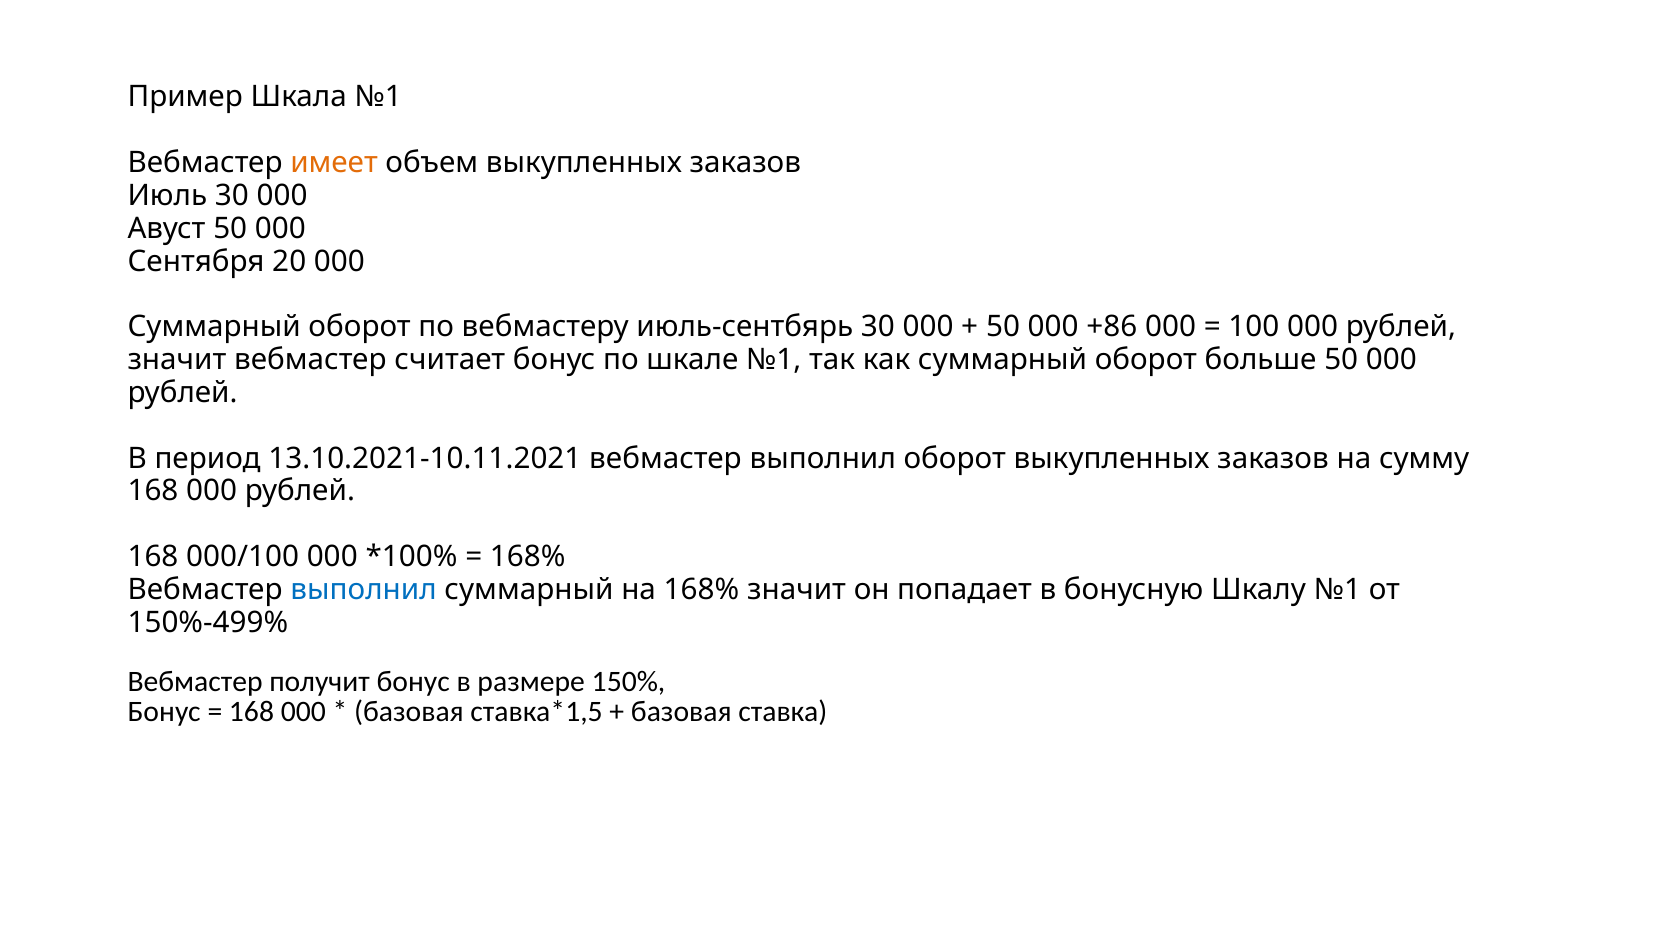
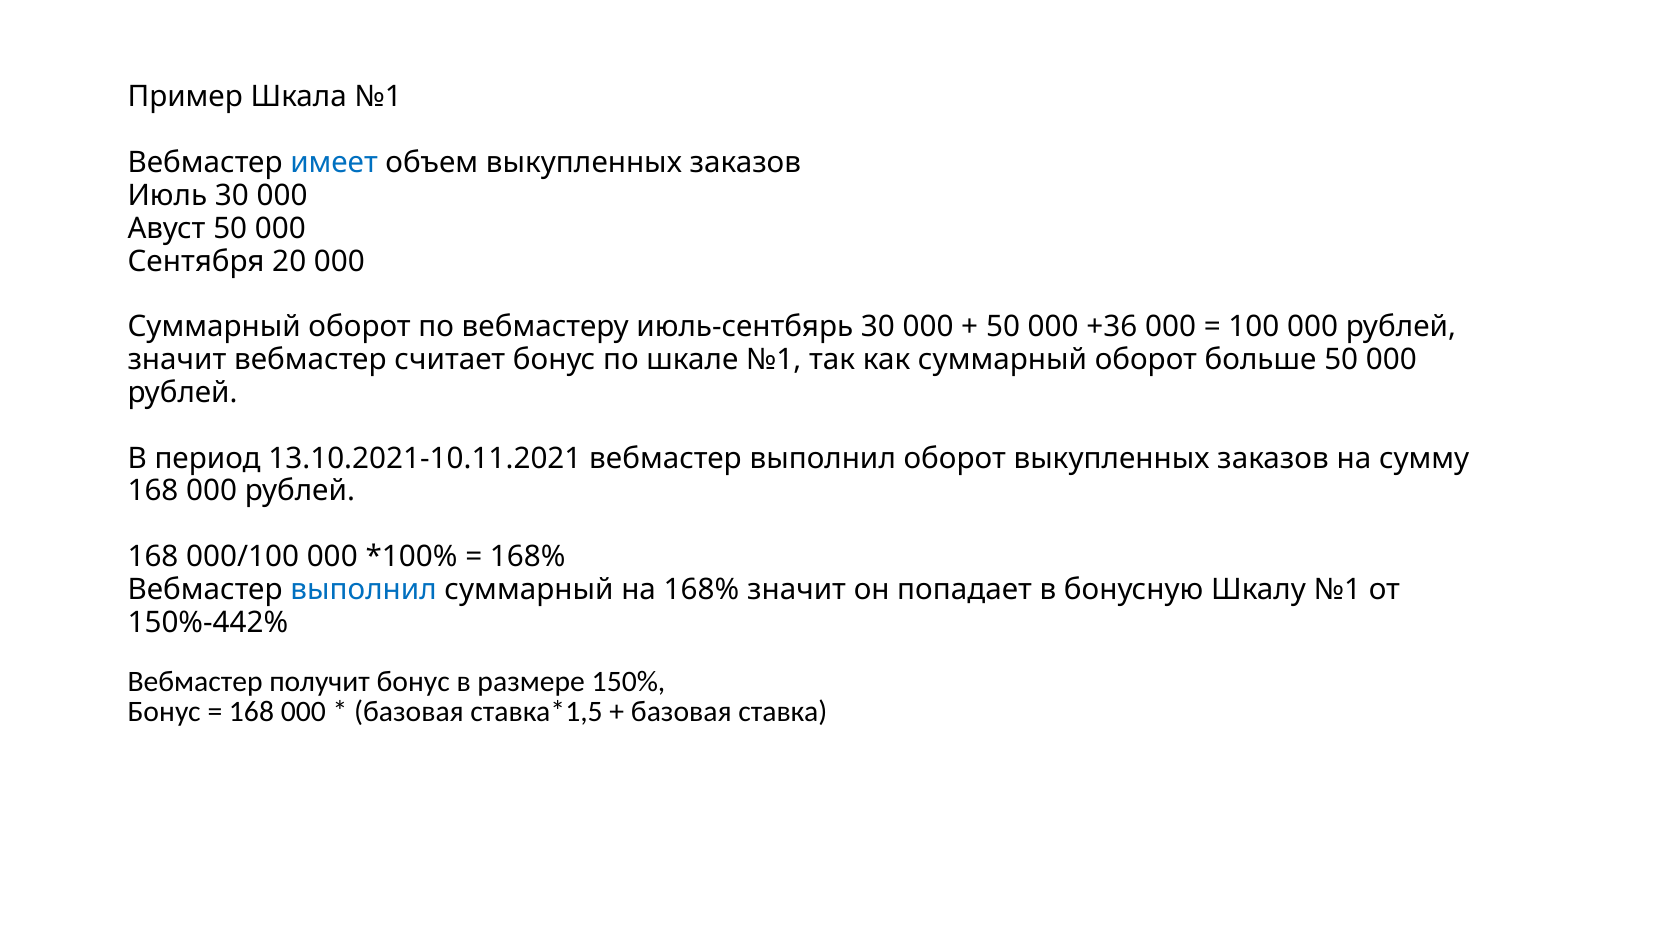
имеет colour: orange -> blue
+86: +86 -> +36
150%-499%: 150%-499% -> 150%-442%
